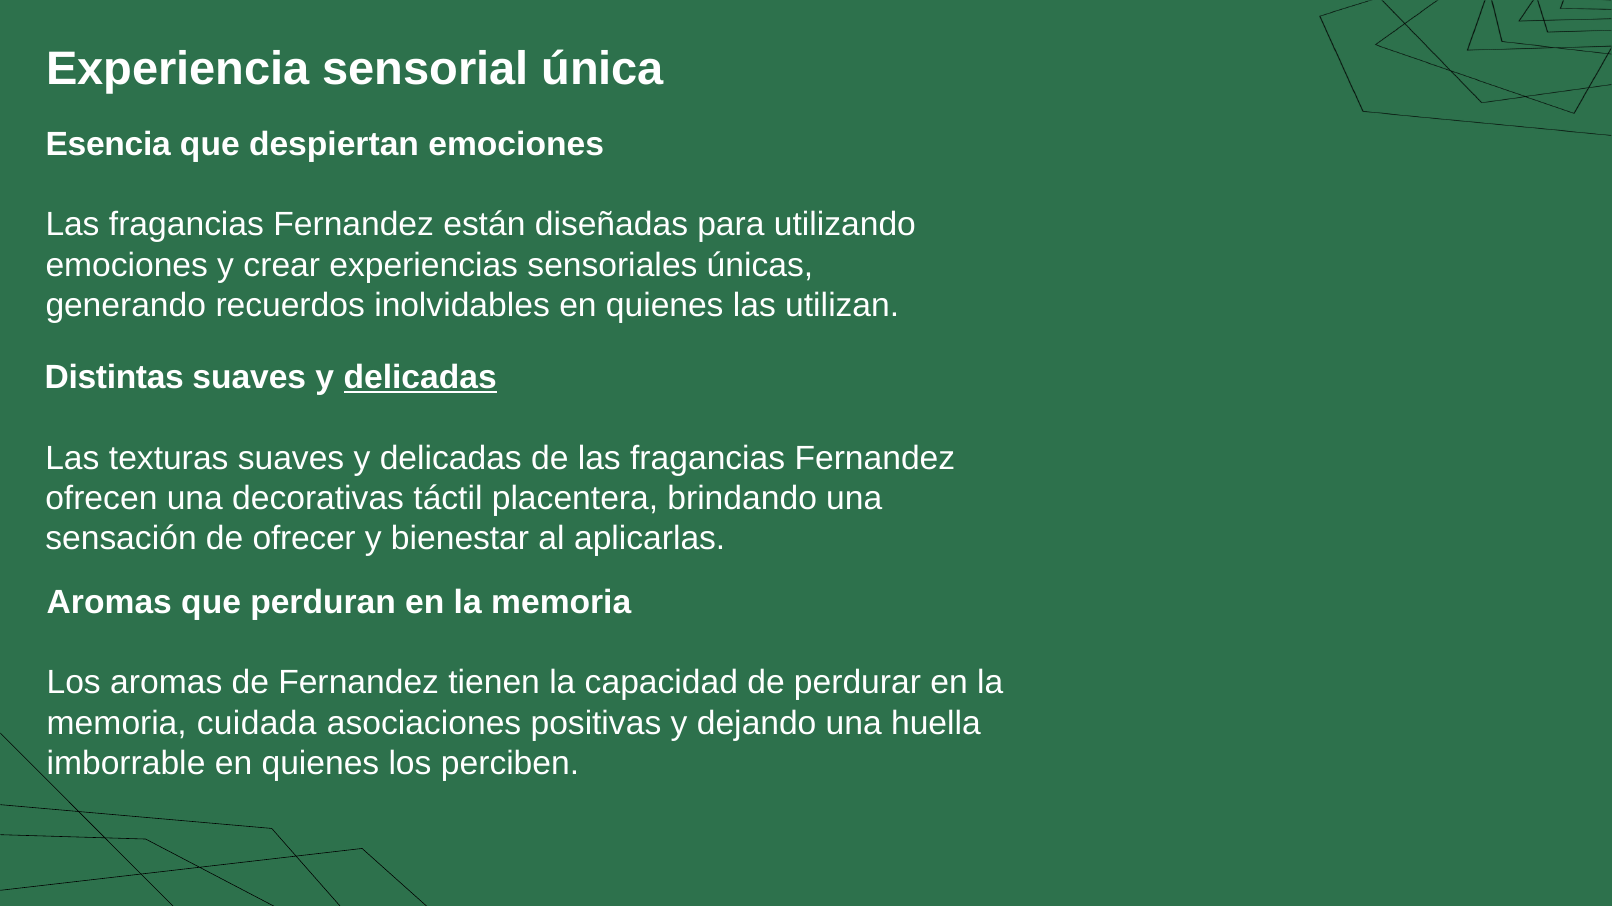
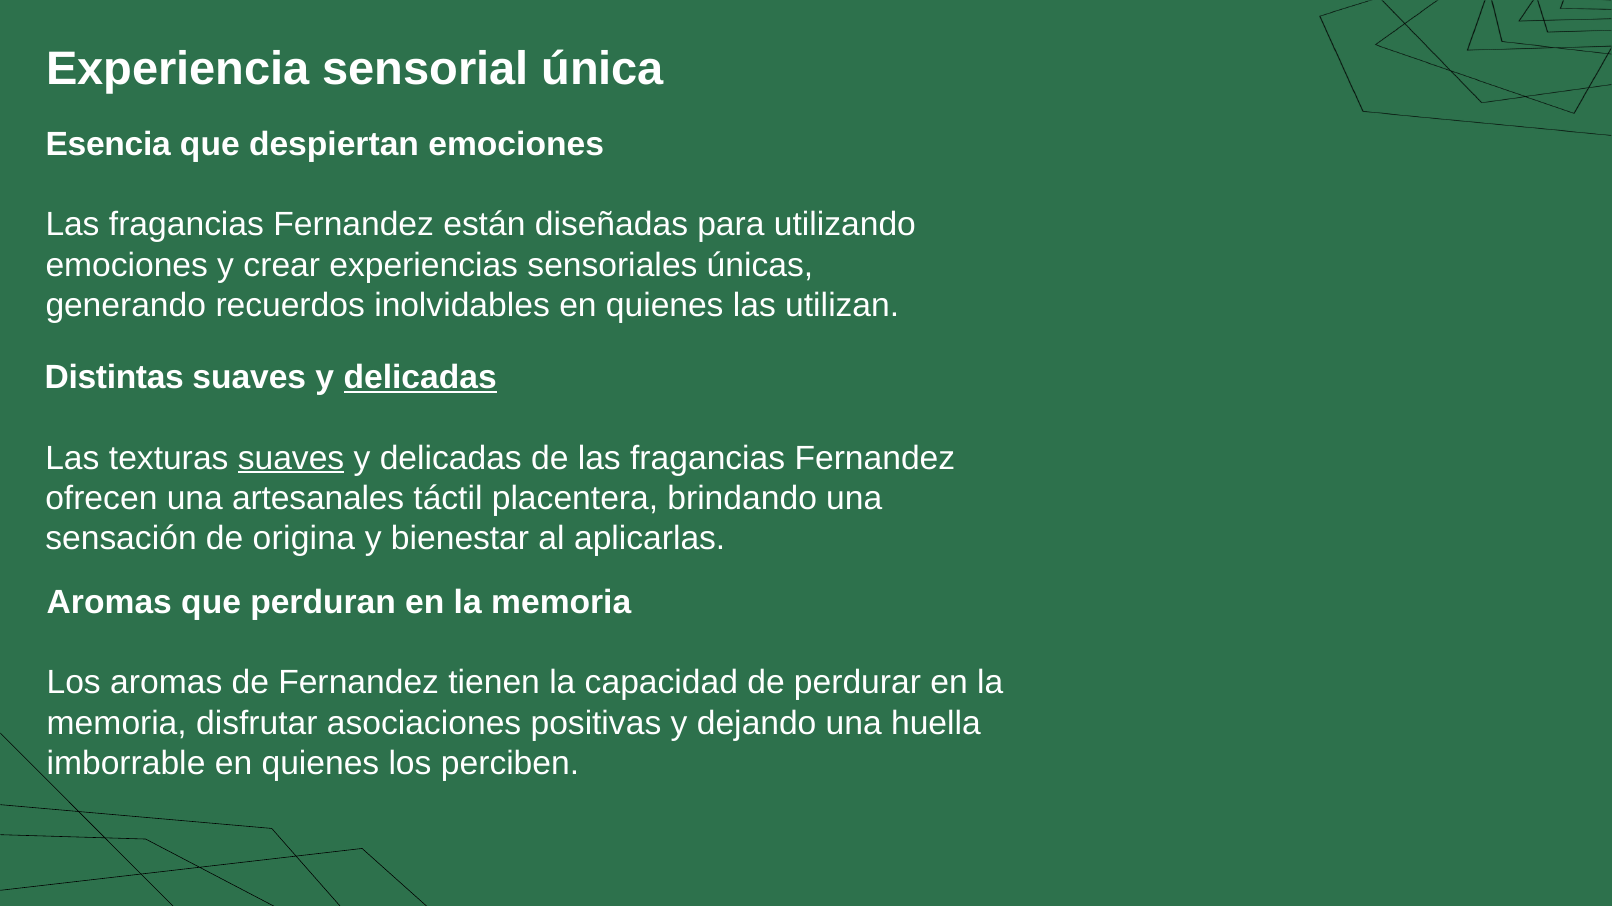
suaves at (291, 458) underline: none -> present
decorativas: decorativas -> artesanales
ofrecer: ofrecer -> origina
cuidada: cuidada -> disfrutar
